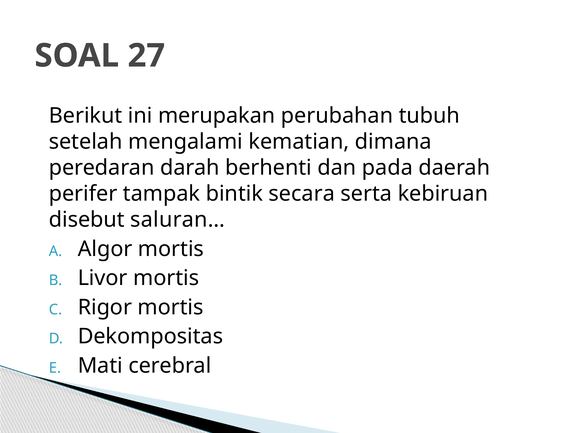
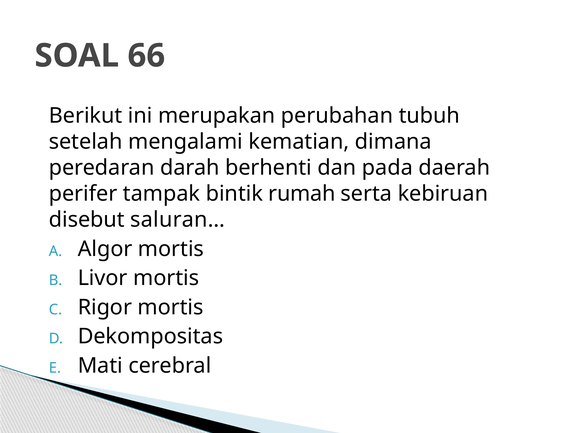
27: 27 -> 66
secara: secara -> rumah
